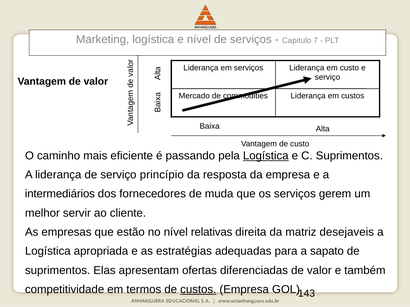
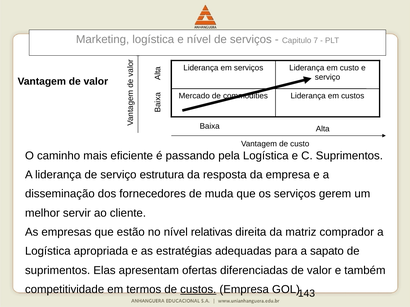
Logística at (266, 156) underline: present -> none
princípio: princípio -> estrutura
intermediários: intermediários -> disseminação
desejaveis: desejaveis -> comprador
